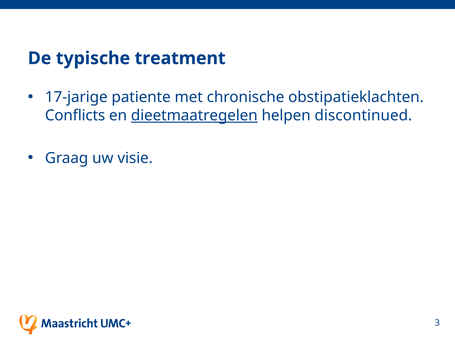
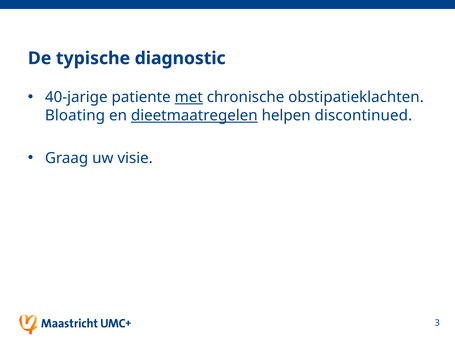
treatment: treatment -> diagnostic
17-jarige: 17-jarige -> 40-jarige
met underline: none -> present
Conflicts: Conflicts -> Bloating
